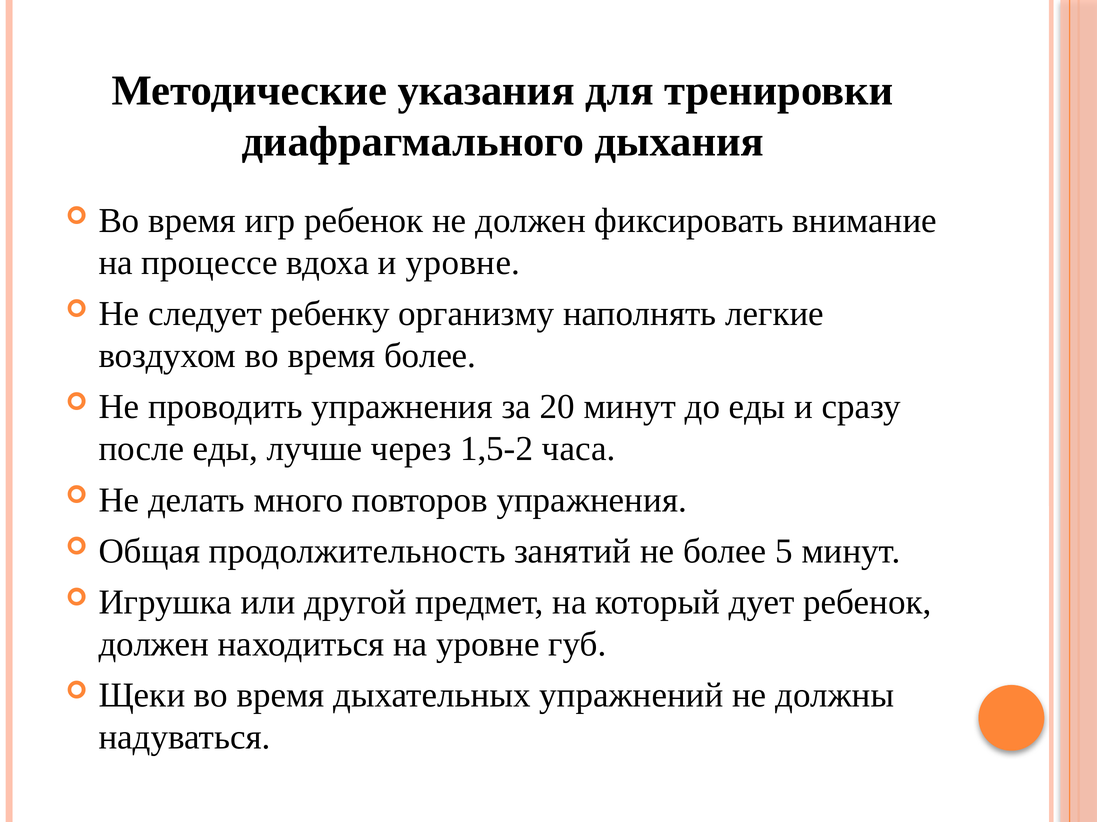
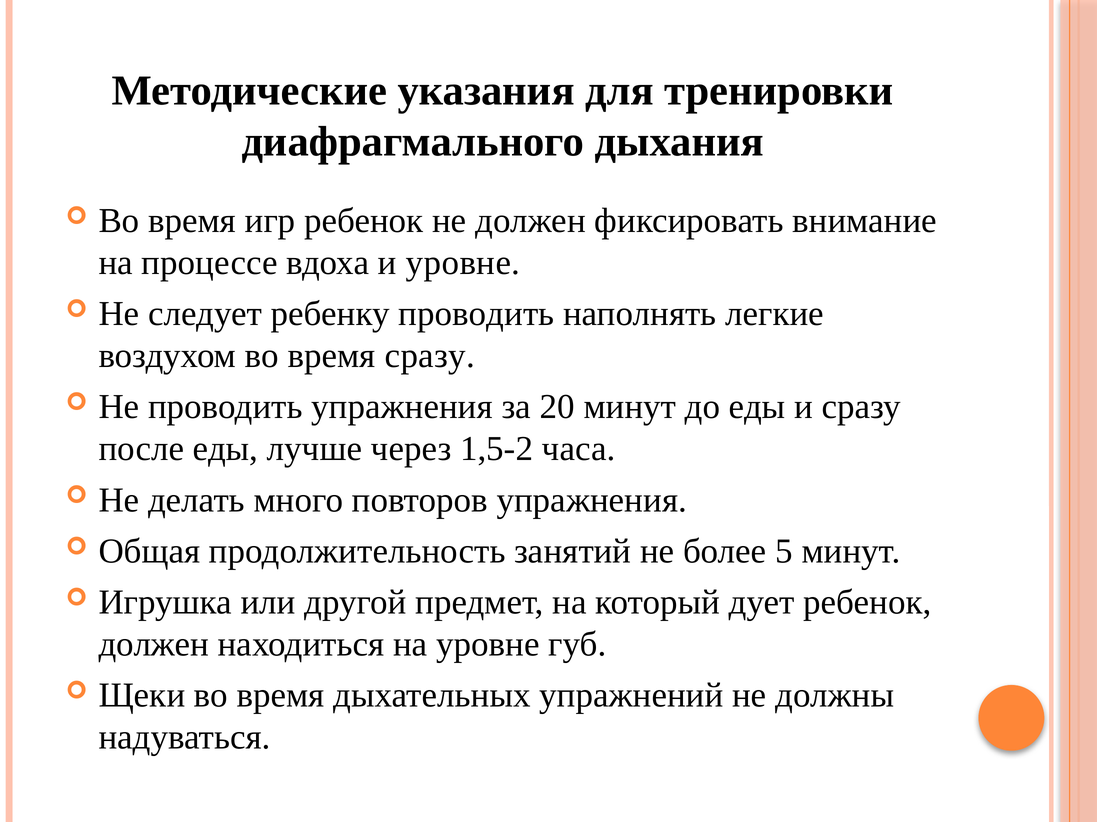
ребенку организму: организму -> проводить
время более: более -> сразу
